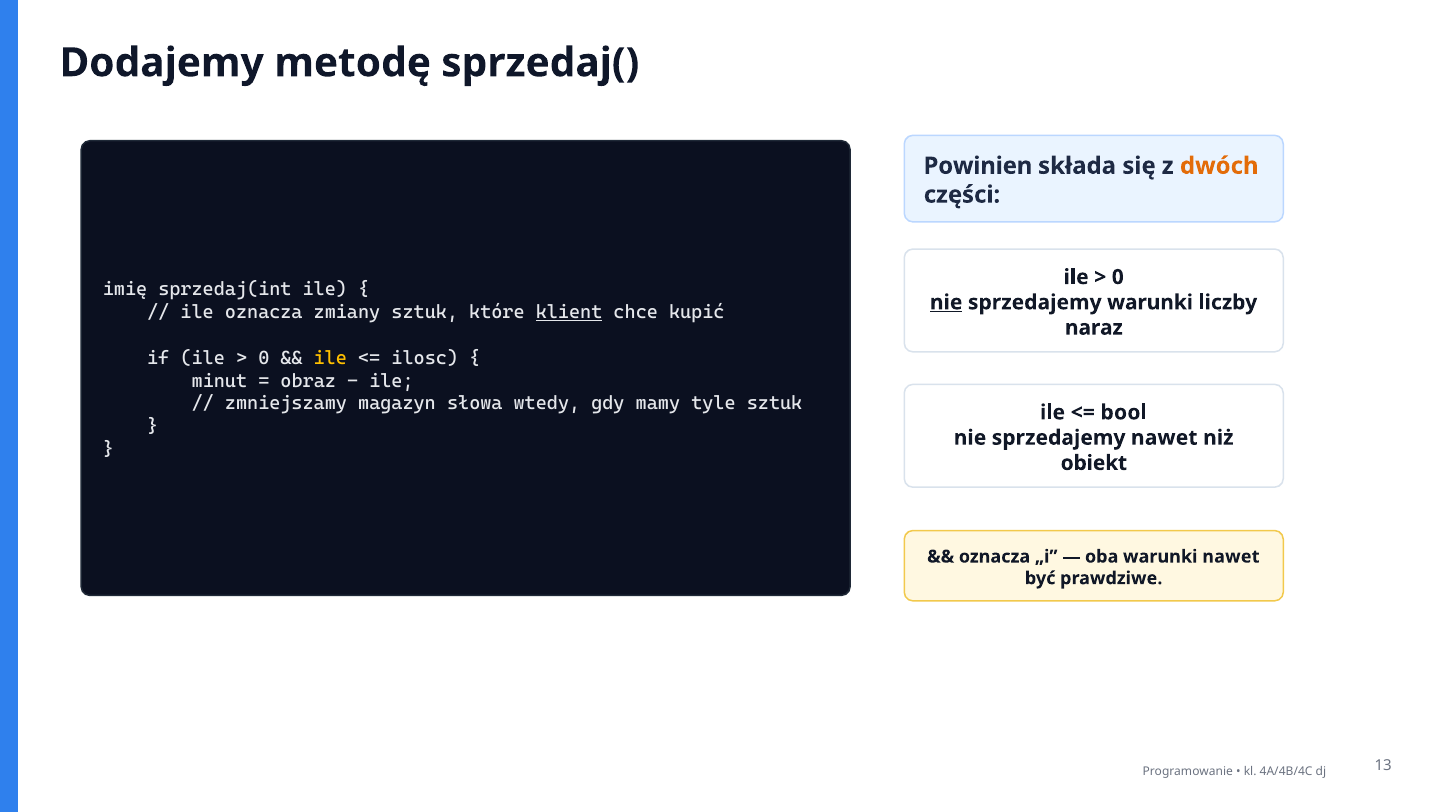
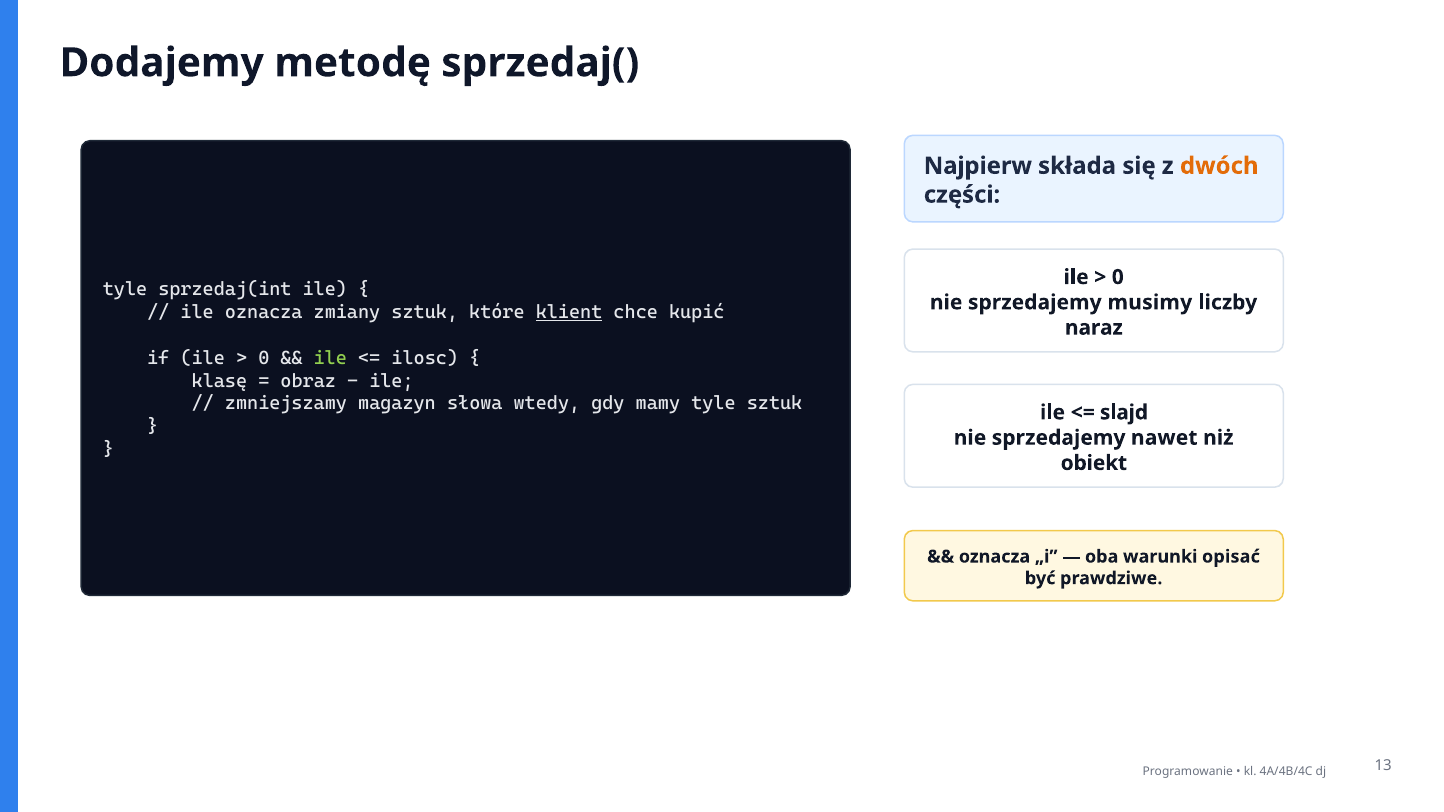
Powinien: Powinien -> Najpierw
imię at (125, 290): imię -> tyle
nie at (946, 303) underline: present -> none
sprzedajemy warunki: warunki -> musimy
ile at (330, 358) colour: yellow -> light green
minut: minut -> klasę
bool: bool -> slajd
warunki nawet: nawet -> opisać
